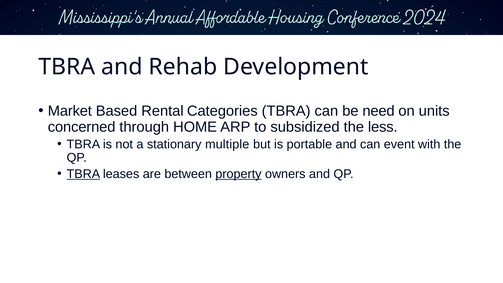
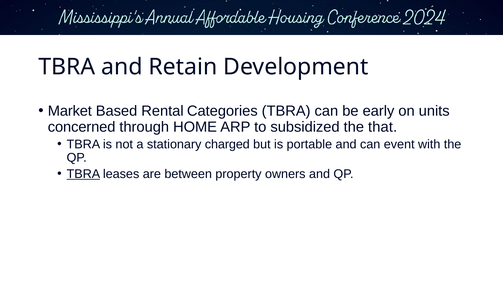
Rehab: Rehab -> Retain
need: need -> early
less: less -> that
multiple: multiple -> charged
property underline: present -> none
